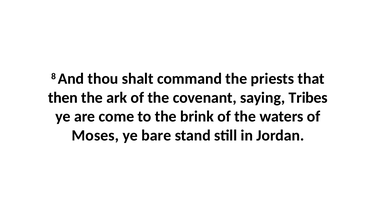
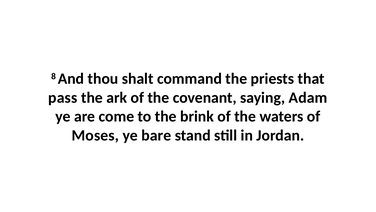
then: then -> pass
Tribes: Tribes -> Adam
